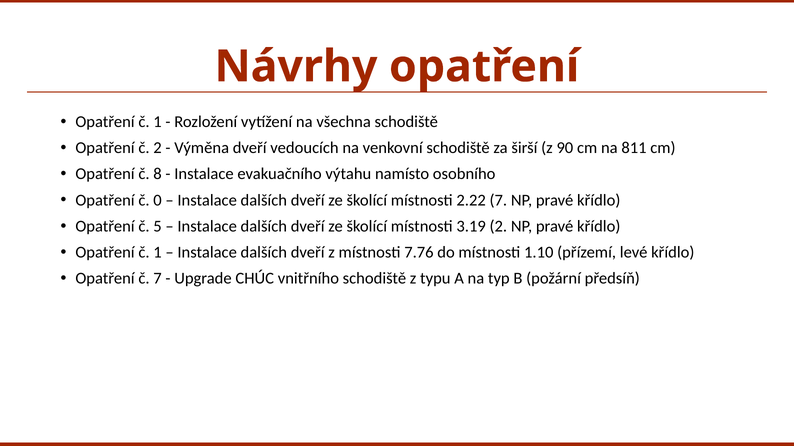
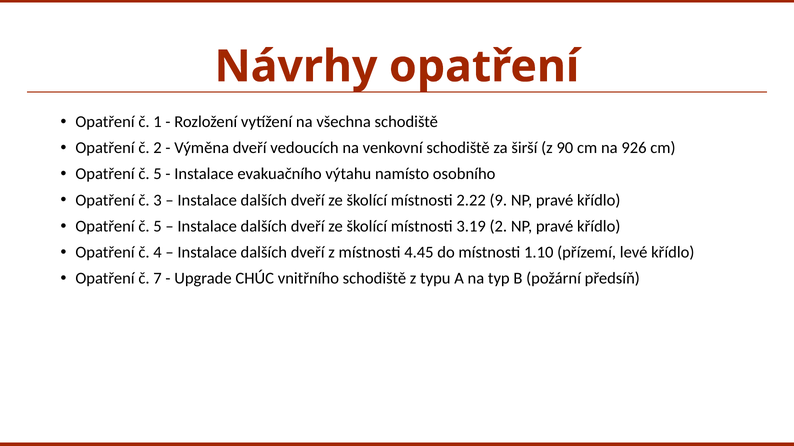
811: 811 -> 926
8 at (158, 174): 8 -> 5
0: 0 -> 3
2.22 7: 7 -> 9
1 at (158, 253): 1 -> 4
7.76: 7.76 -> 4.45
